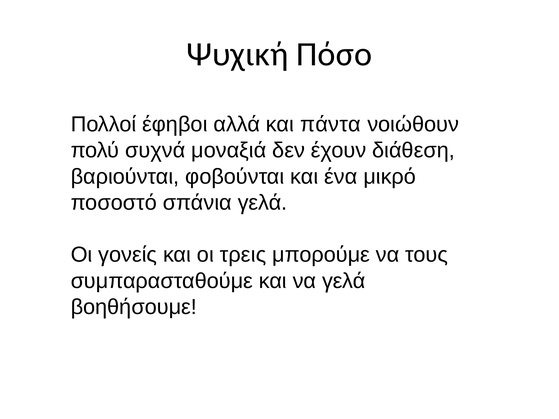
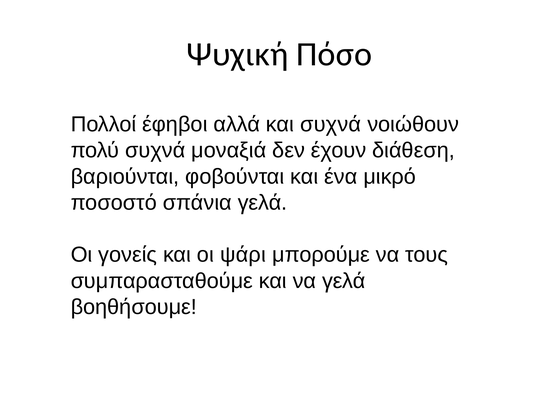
και πάντα: πάντα -> συχνά
τρεις: τρεις -> ψάρι
